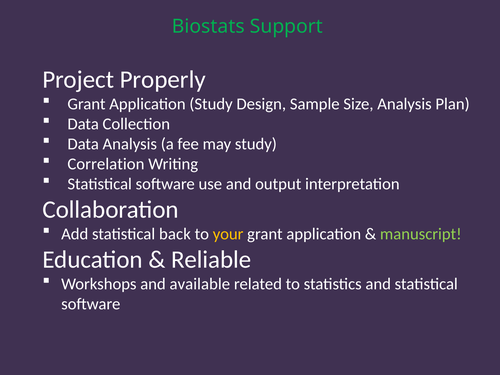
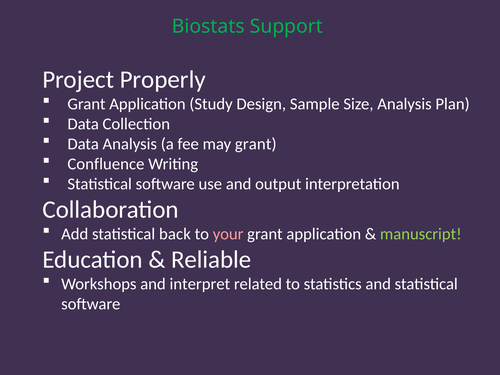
may study: study -> grant
Correlation: Correlation -> Confluence
your colour: yellow -> pink
available: available -> interpret
